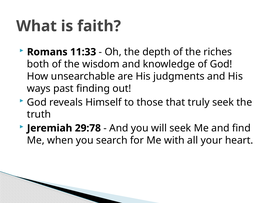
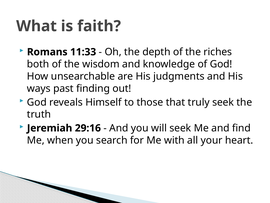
29:78: 29:78 -> 29:16
